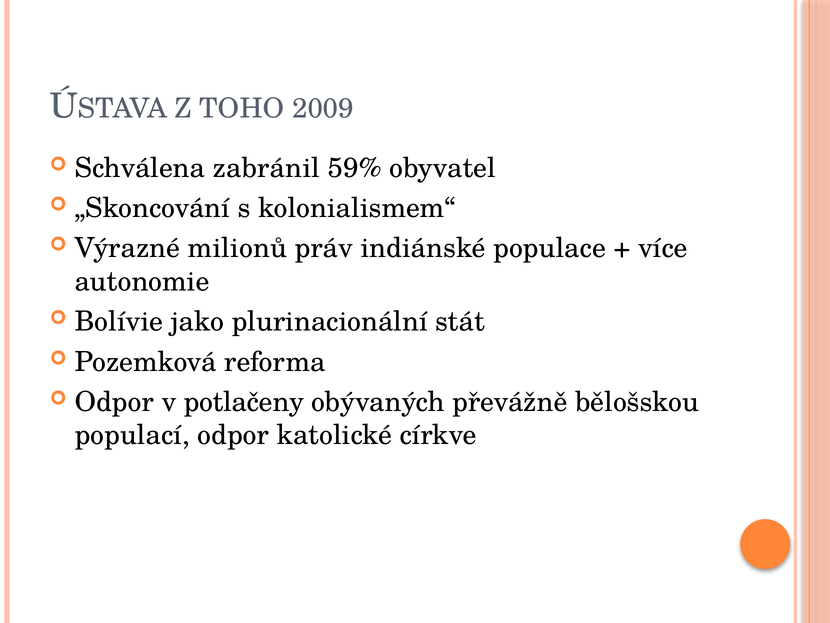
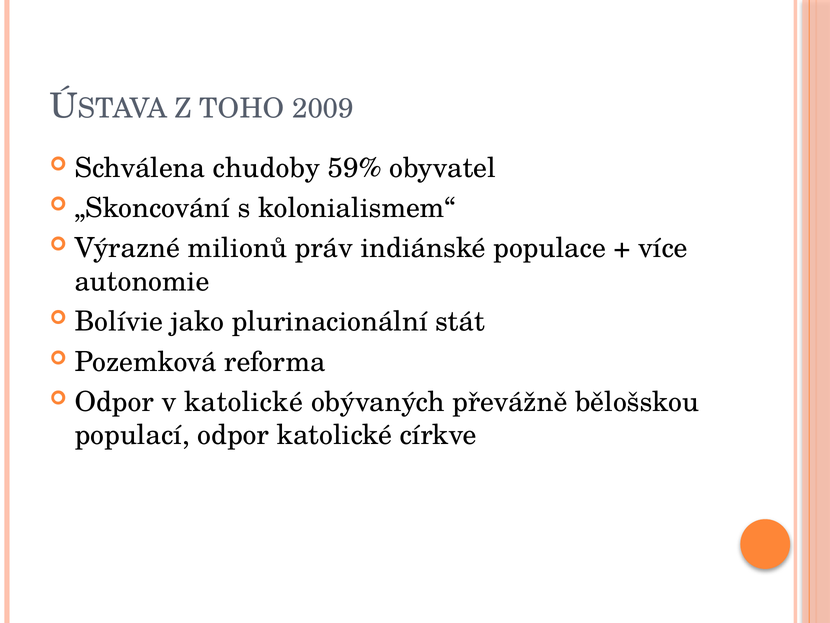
zabránil: zabránil -> chudoby
v potlačeny: potlačeny -> katolické
